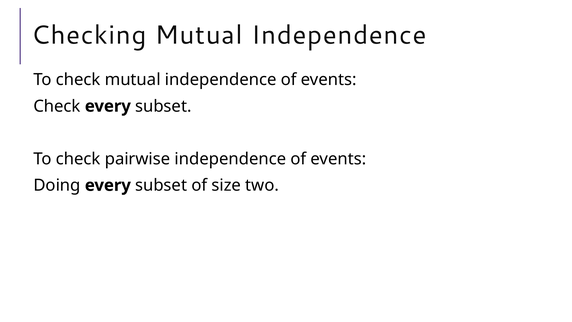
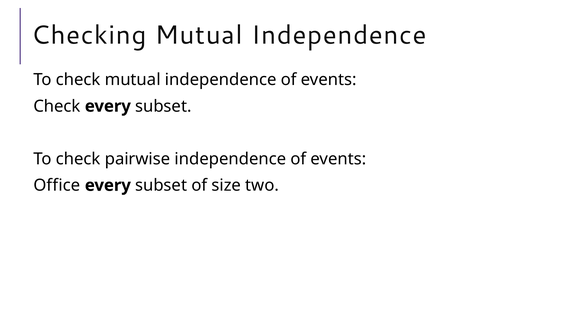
Doing: Doing -> Office
